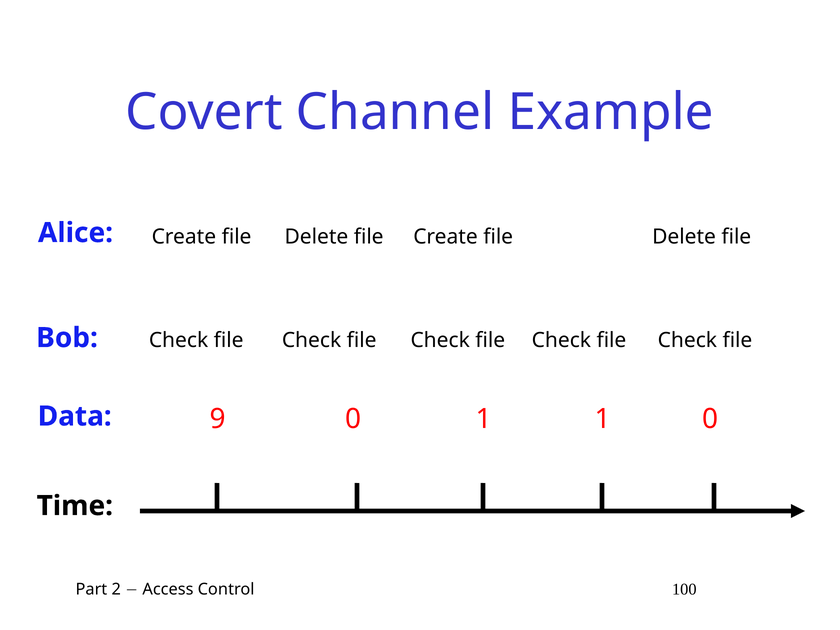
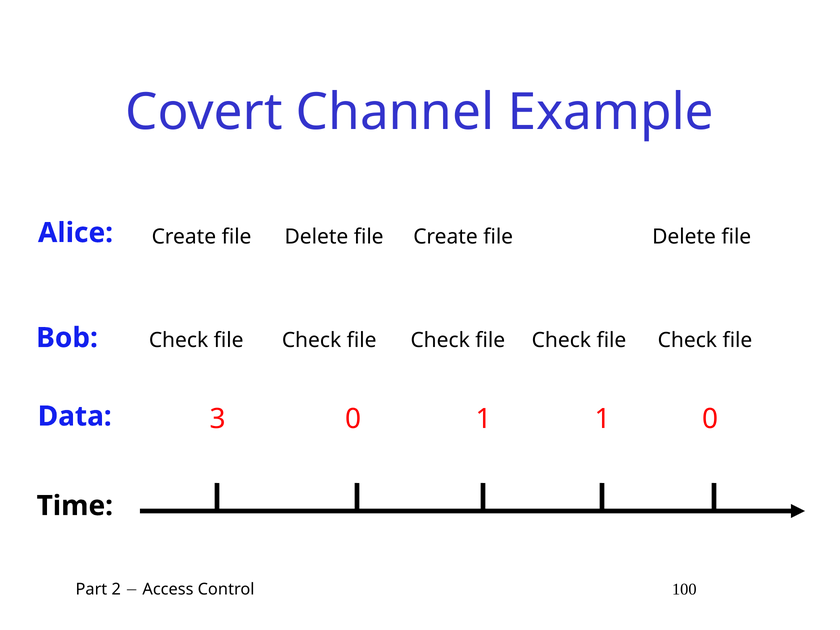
9: 9 -> 3
